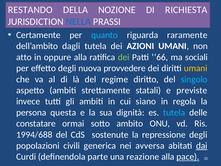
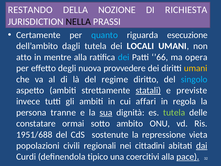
NELLA colour: blue -> black
raramente: raramente -> esecuzione
AZIONI: AZIONI -> LOCALI
oppure: oppure -> mentre
dei at (124, 57) colour: light green -> light blue
sociali: sociali -> opera
statali underline: none -> present
siano: siano -> affari
questa: questa -> tranne
sua underline: none -> present
tutela at (174, 112) colour: light blue -> light green
1994/688: 1994/688 -> 1951/688
repressione degli: degli -> vieta
generica: generica -> regionali
avversa: avversa -> cittadini
parte: parte -> tipico
reazione: reazione -> coercitivi
